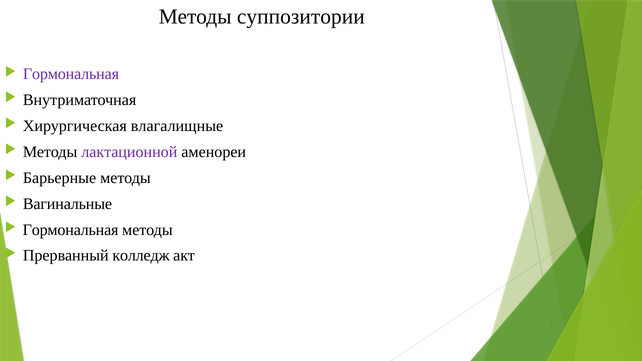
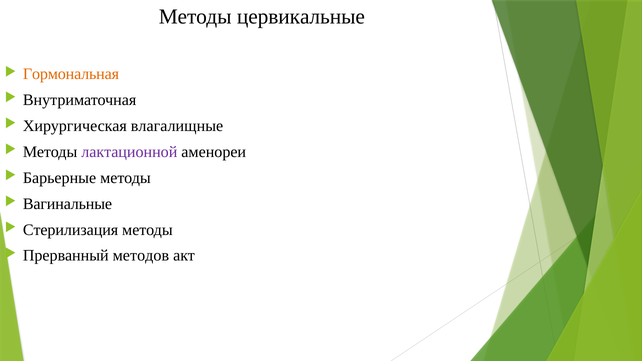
суппозитории: суппозитории -> цервикальные
Гормональная at (71, 74) colour: purple -> orange
Гормональная at (71, 230): Гормональная -> Стерилизация
колледж: колледж -> методов
